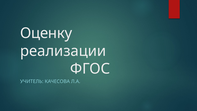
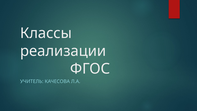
Оценку: Оценку -> Классы
